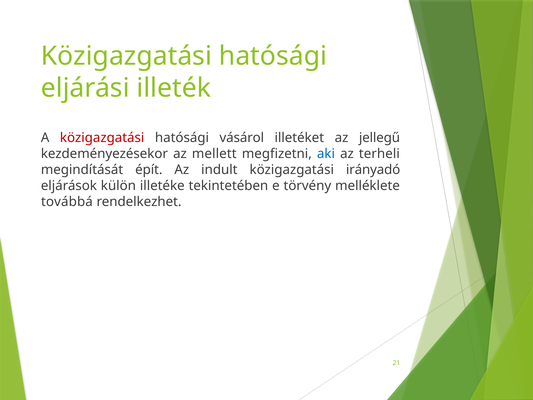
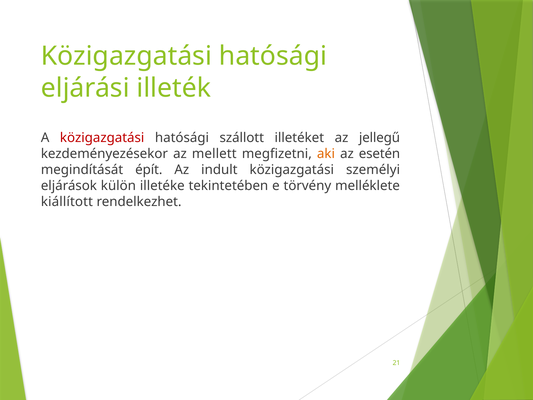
vásárol: vásárol -> szállott
aki colour: blue -> orange
terheli: terheli -> esetén
irányadó: irányadó -> személyi
továbbá: továbbá -> kiállított
